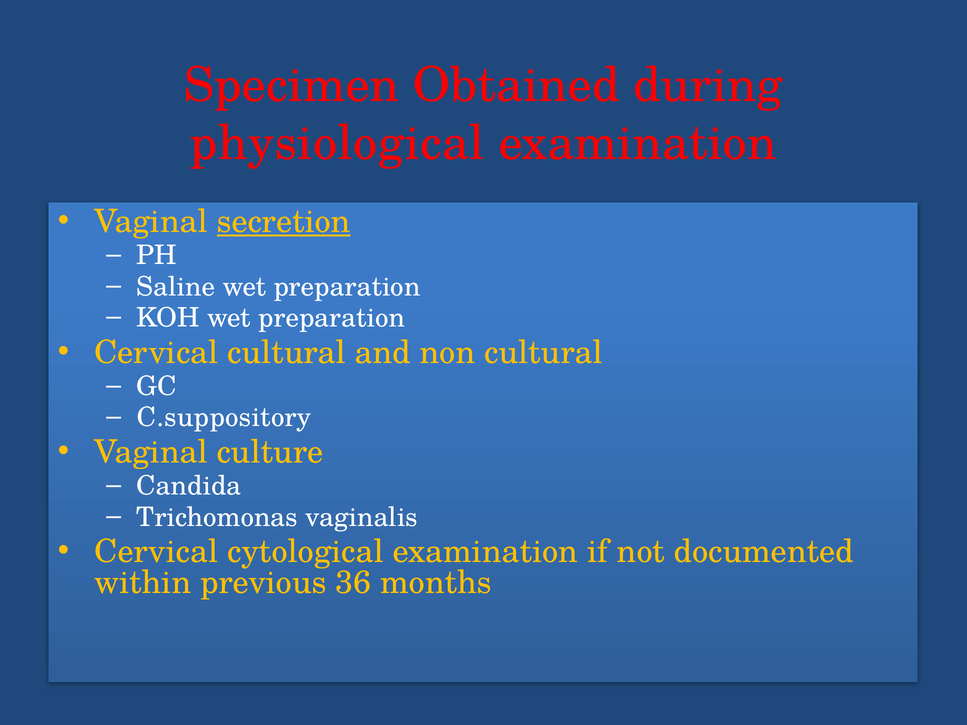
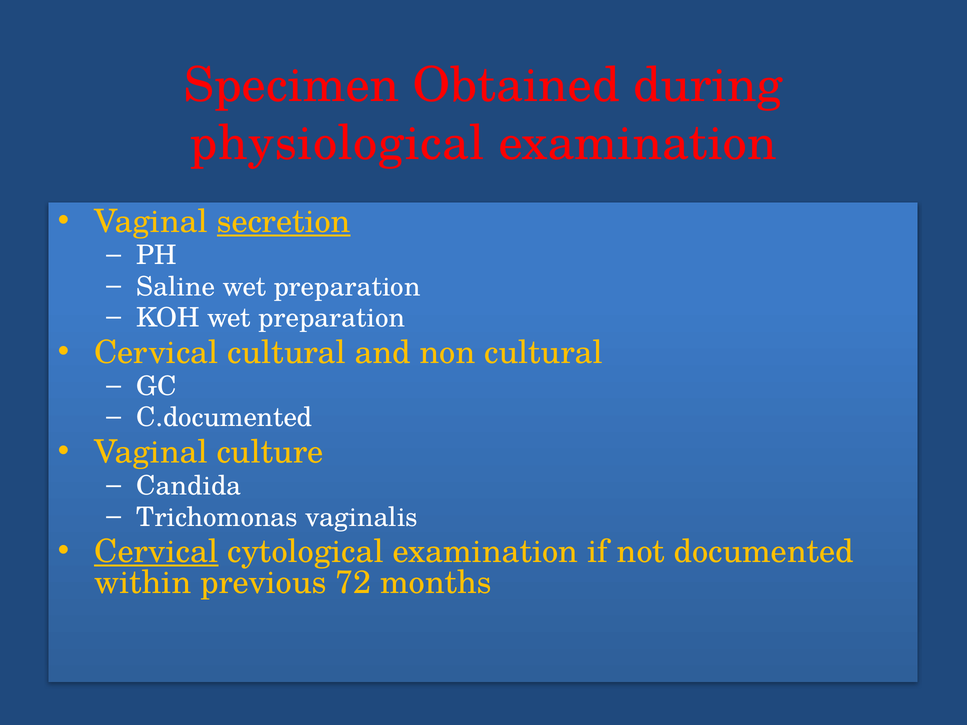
C.suppository: C.suppository -> C.documented
Cervical at (156, 552) underline: none -> present
36: 36 -> 72
